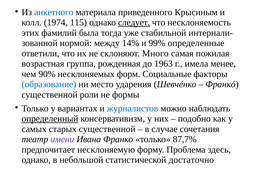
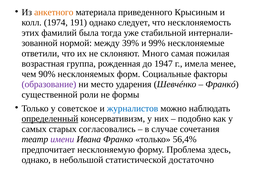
анкетного colour: blue -> orange
115: 115 -> 191
следует underline: present -> none
14%: 14% -> 39%
определенные: определенные -> несклоняемые
1963: 1963 -> 1947
образование colour: blue -> purple
вариантах: вариантах -> советское
старых существенной: существенной -> согласовались
87,7%: 87,7% -> 56,4%
